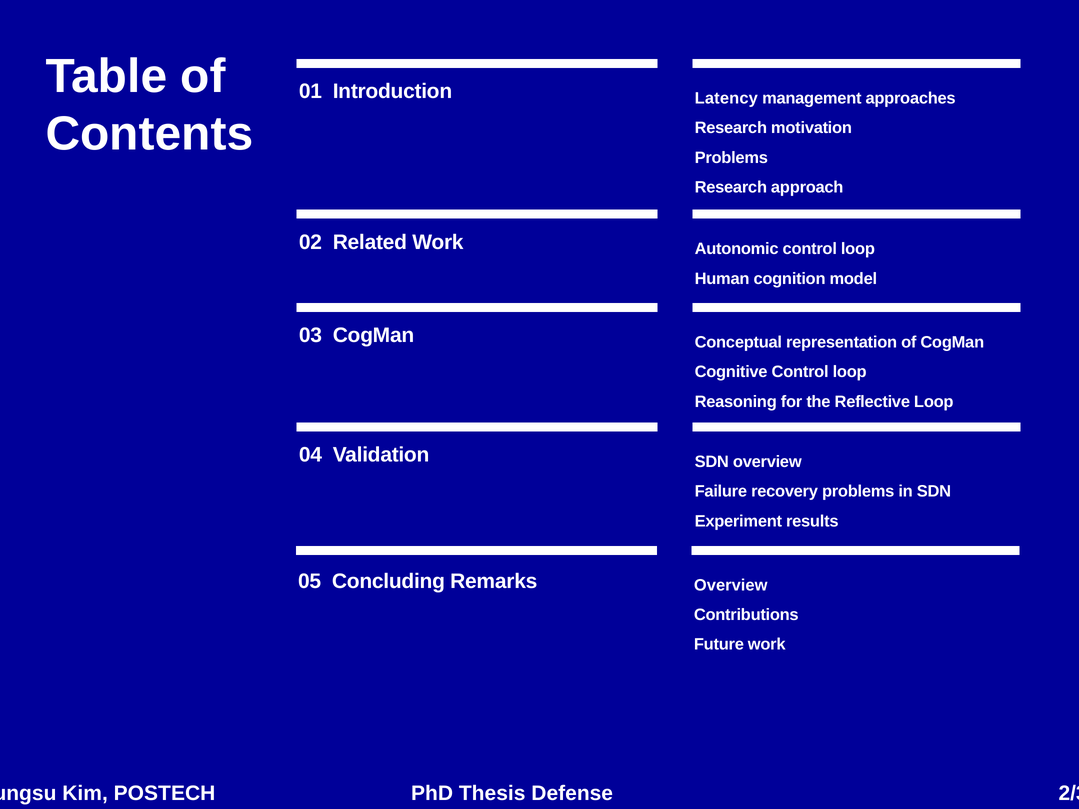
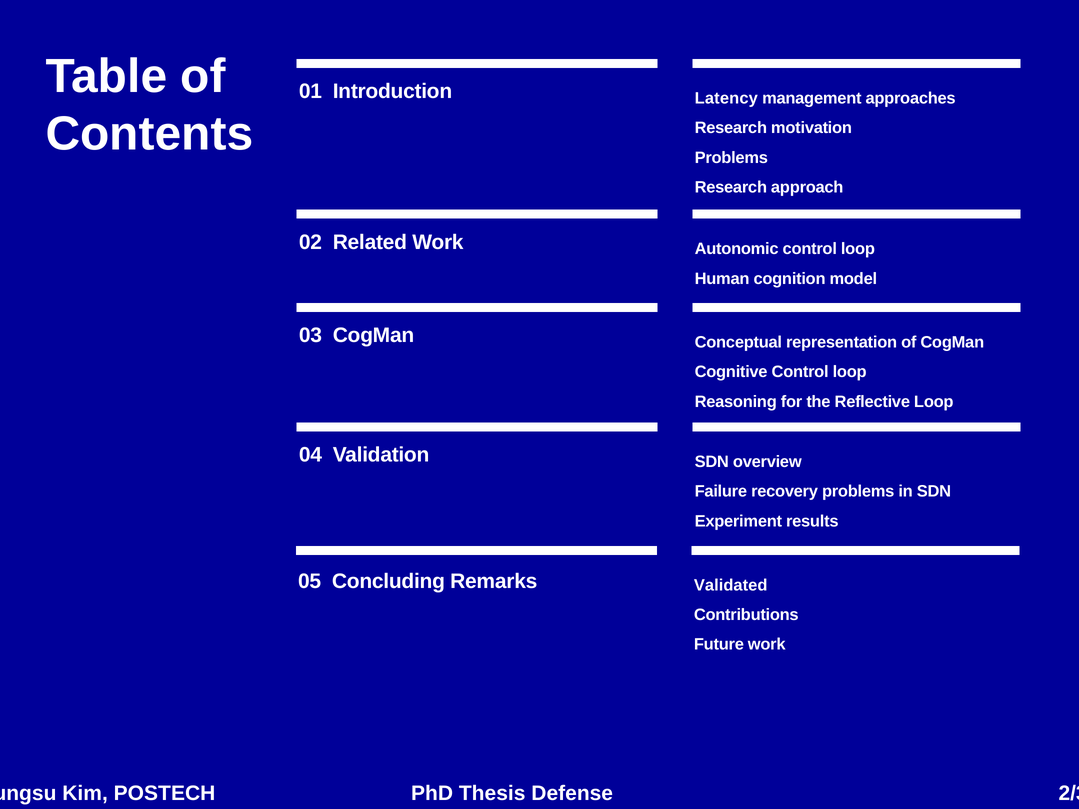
Remarks Overview: Overview -> Validated
